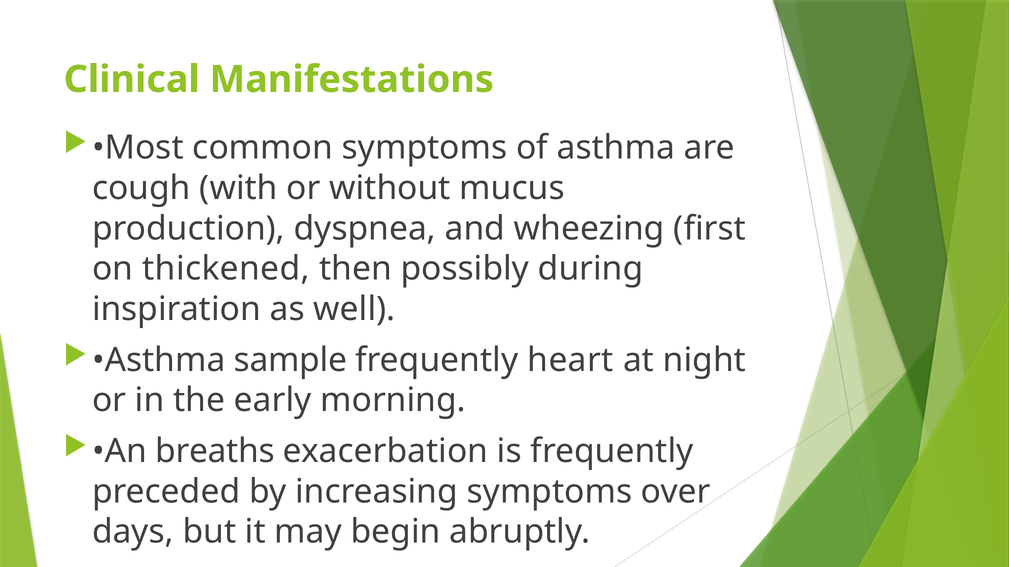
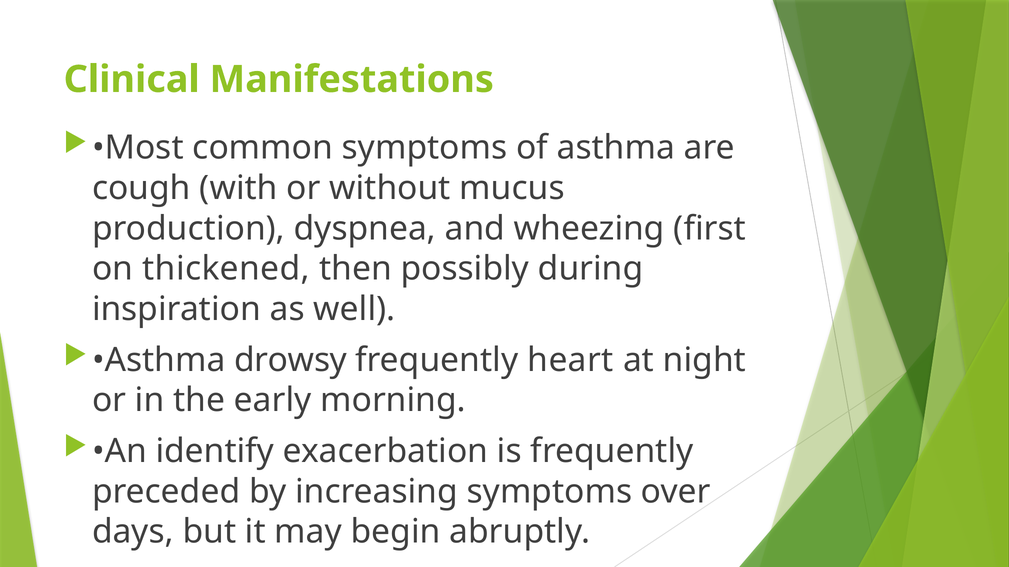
sample: sample -> drowsy
breaths: breaths -> identify
